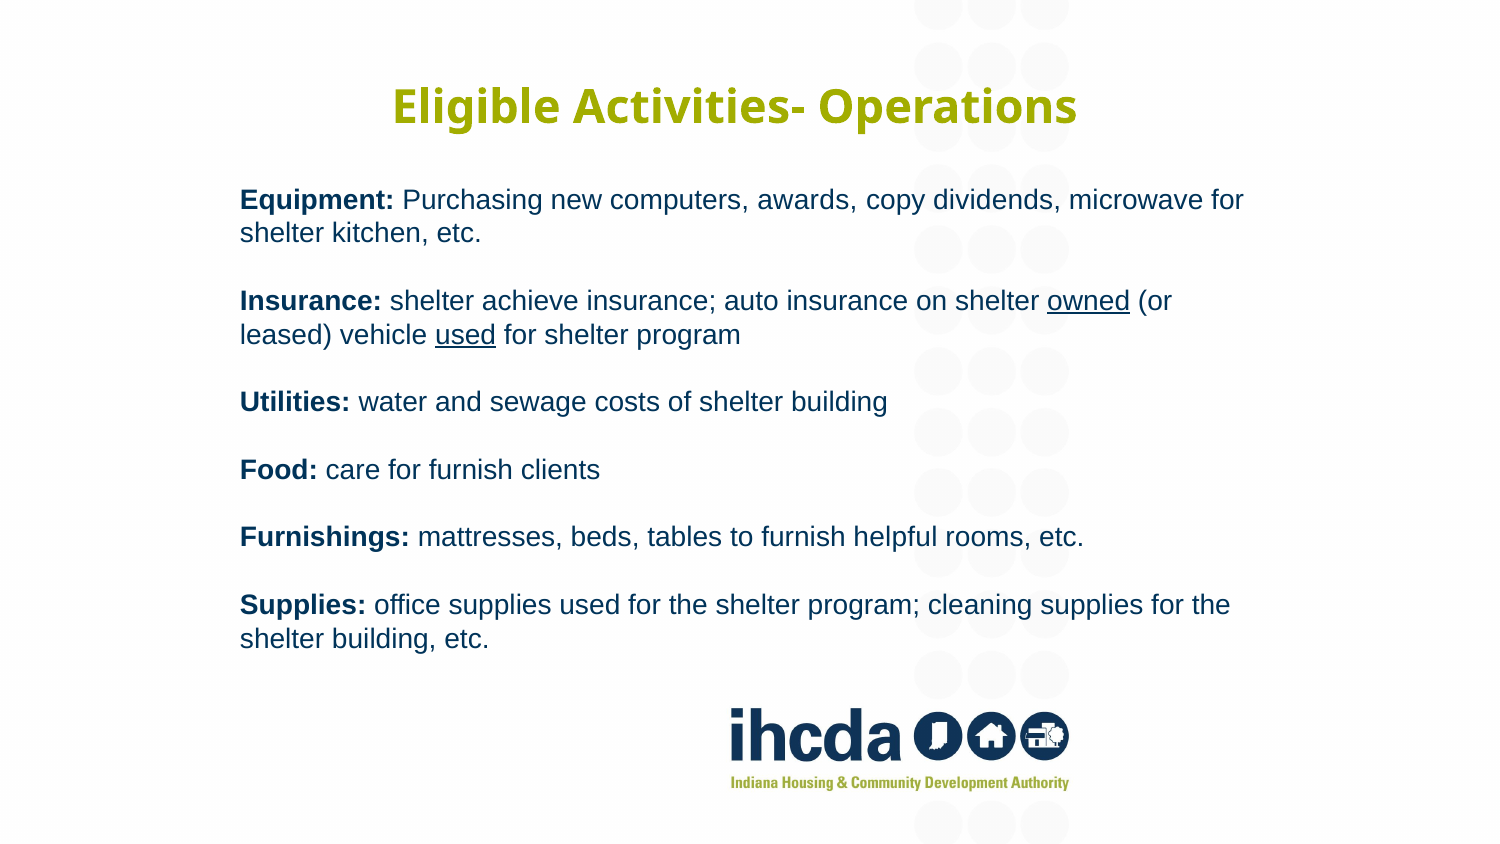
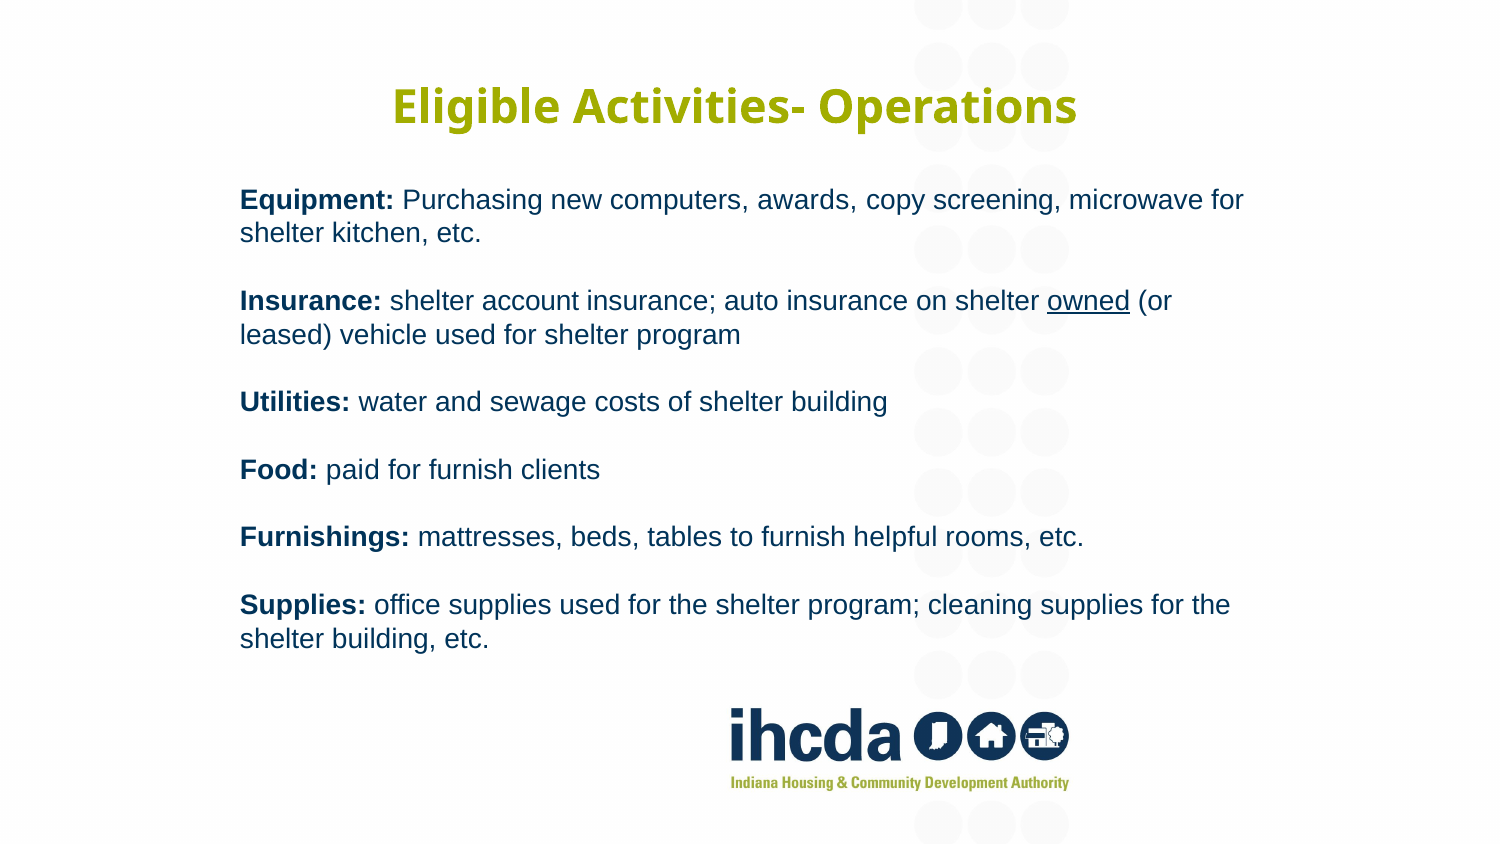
dividends: dividends -> screening
achieve: achieve -> account
used at (466, 335) underline: present -> none
care: care -> paid
